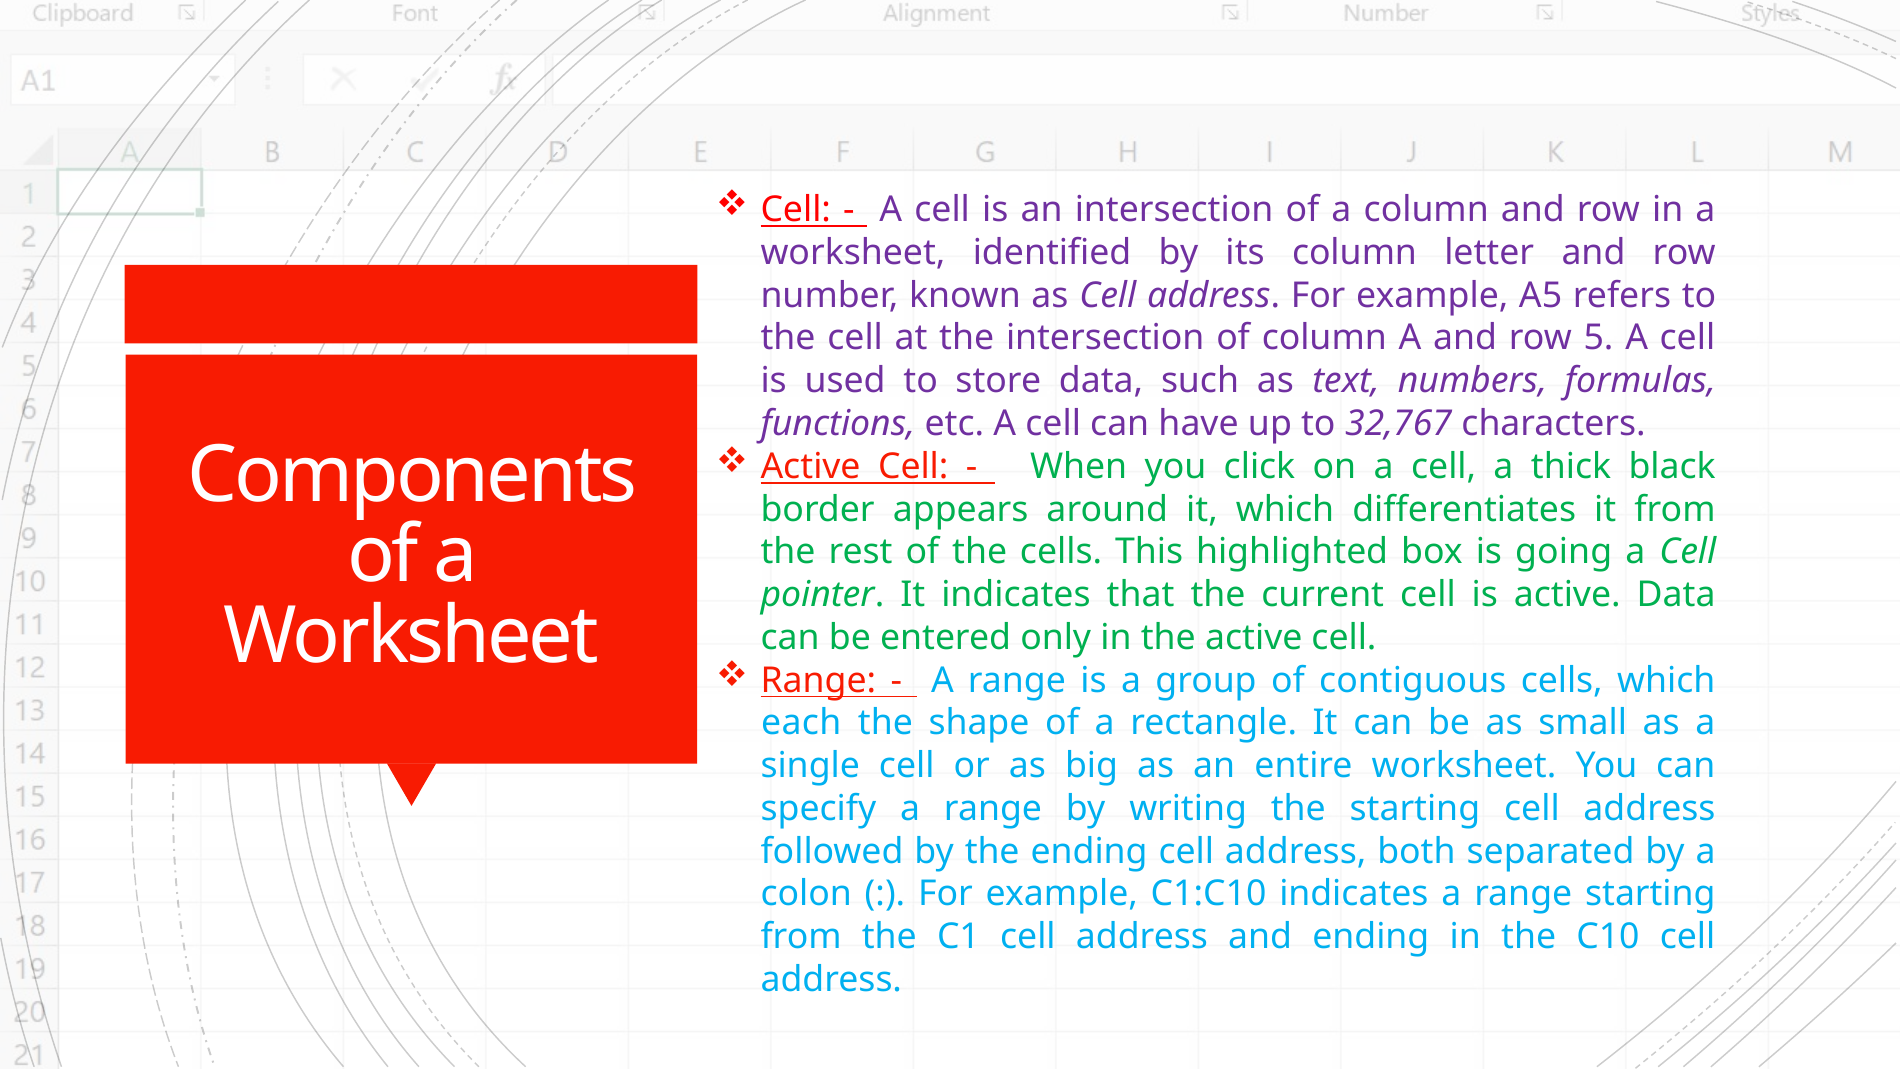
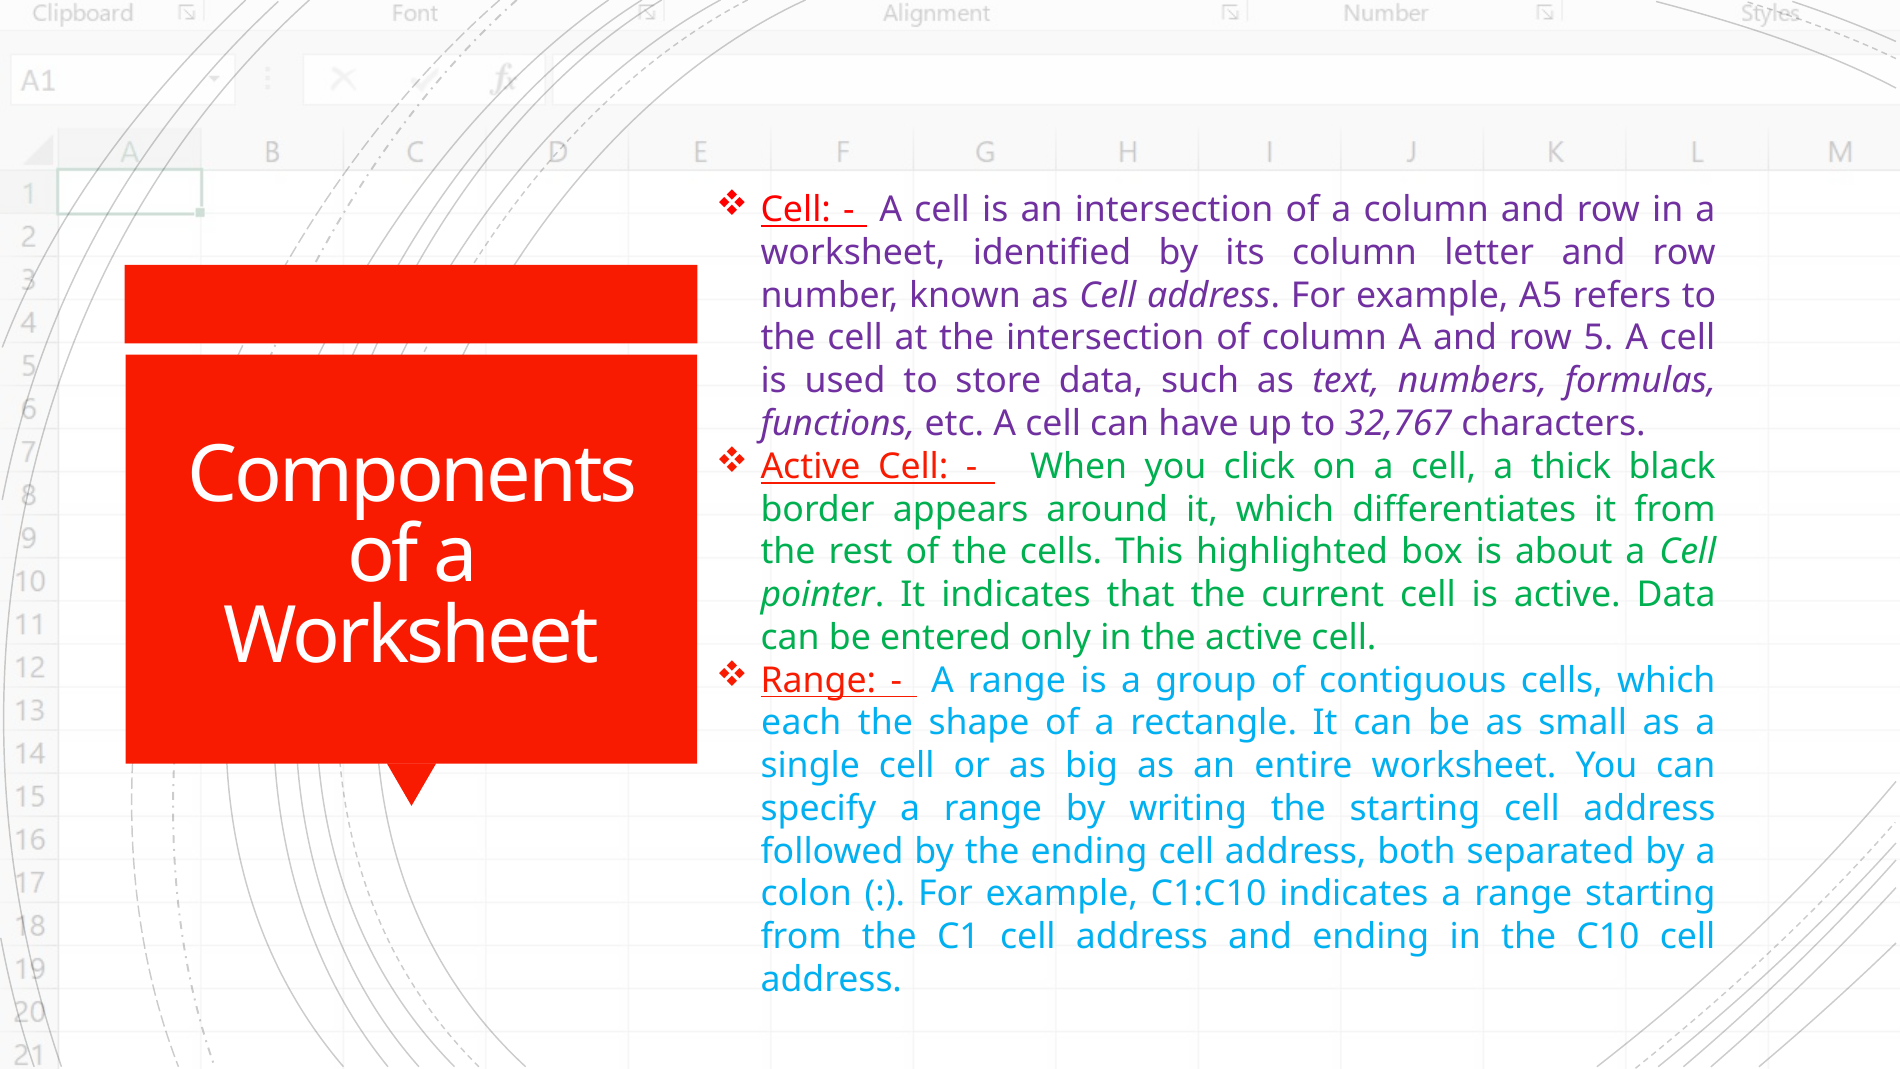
going: going -> about
